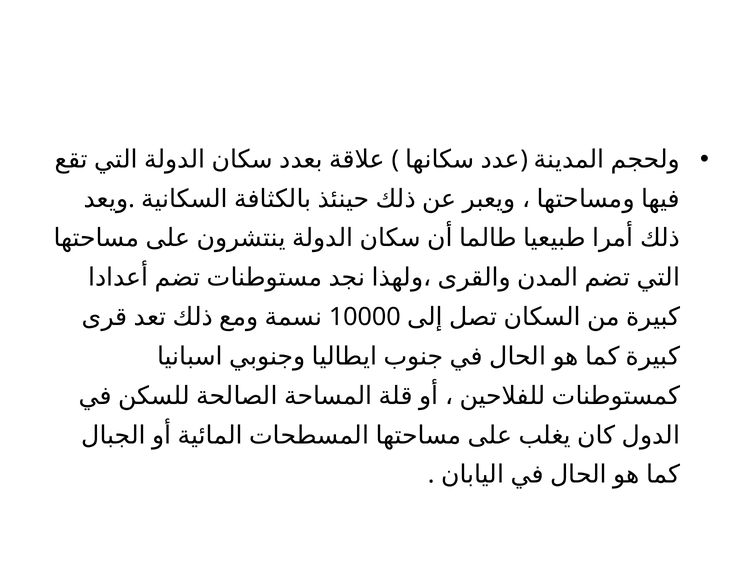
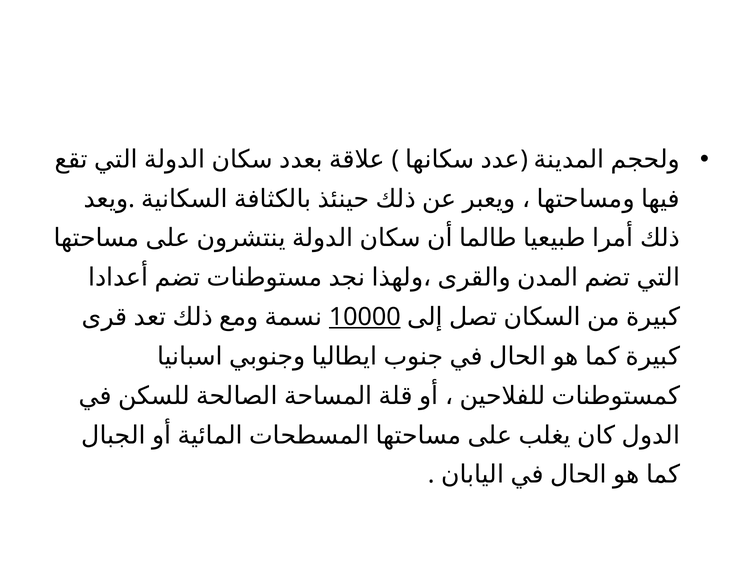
10000 underline: none -> present
